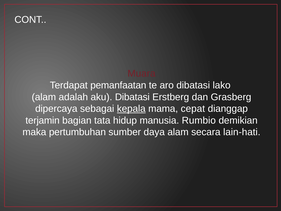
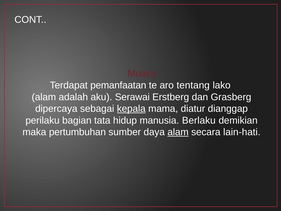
aro dibatasi: dibatasi -> tentang
aku Dibatasi: Dibatasi -> Serawai
cepat: cepat -> diatur
terjamin: terjamin -> perilaku
Rumbio: Rumbio -> Berlaku
alam at (178, 132) underline: none -> present
